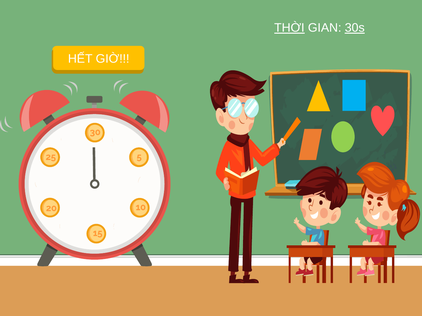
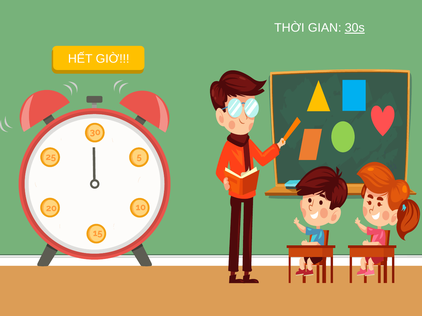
THỜI underline: present -> none
